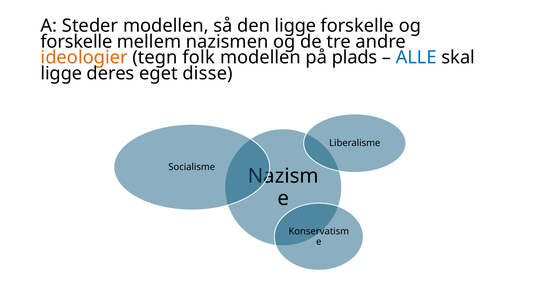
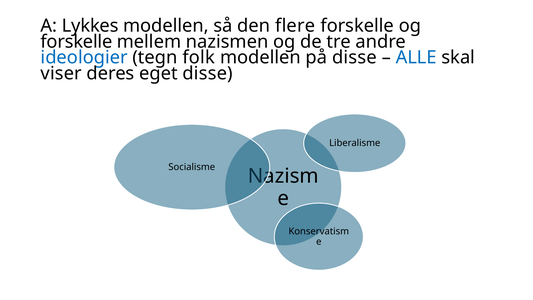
Steder: Steder -> Lykkes
den ligge: ligge -> flere
ideologier colour: orange -> blue
på plads: plads -> disse
ligge at (61, 73): ligge -> viser
